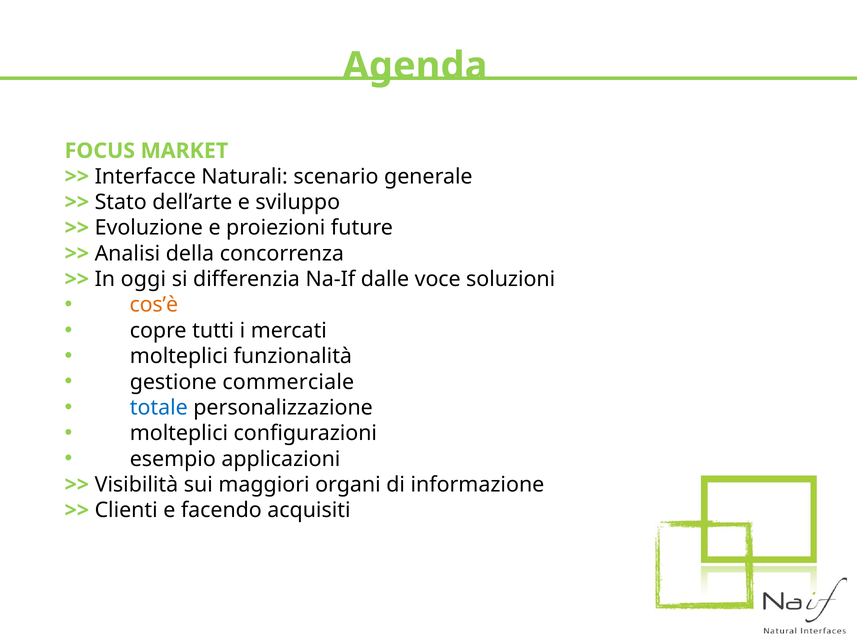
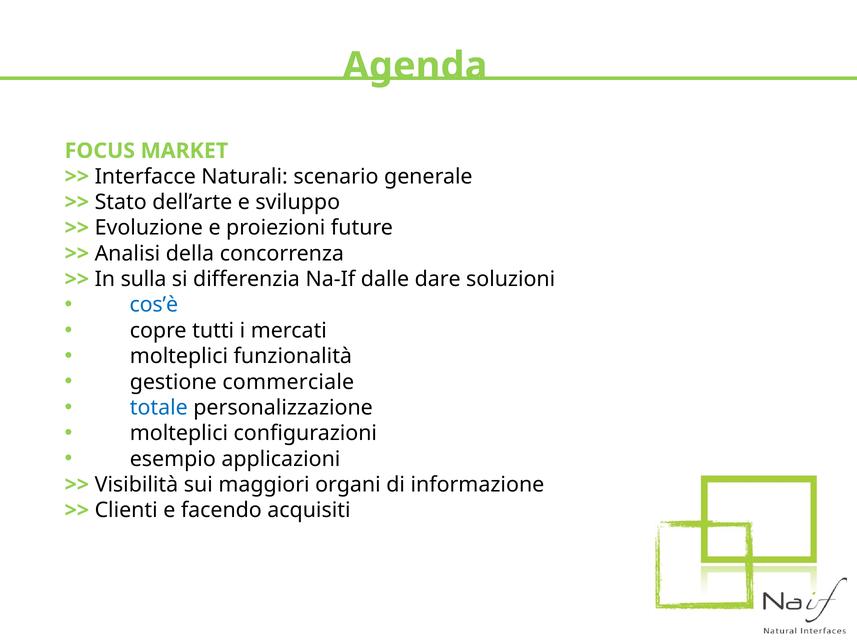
oggi: oggi -> sulla
voce: voce -> dare
cos’è colour: orange -> blue
